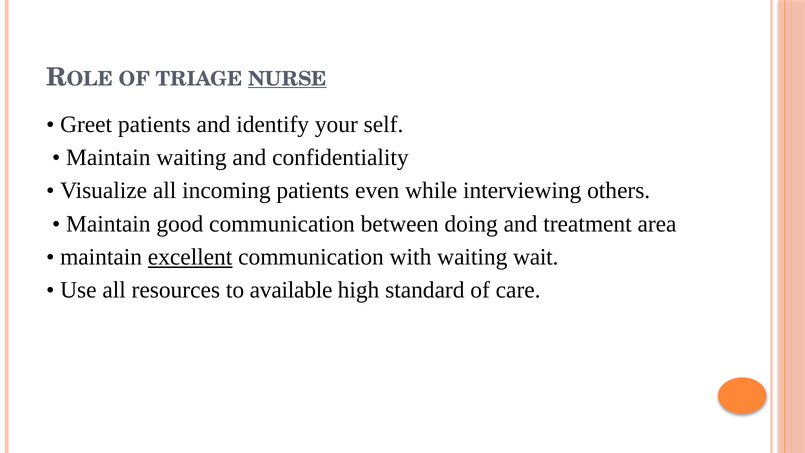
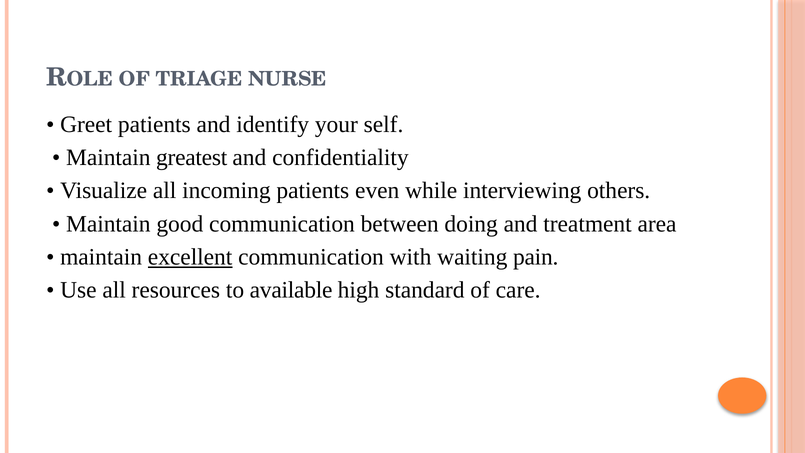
NURSE underline: present -> none
Maintain waiting: waiting -> greatest
wait: wait -> pain
